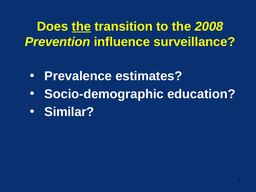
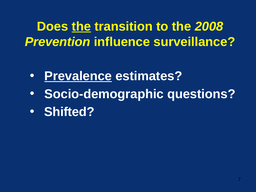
Prevalence underline: none -> present
education: education -> questions
Similar: Similar -> Shifted
